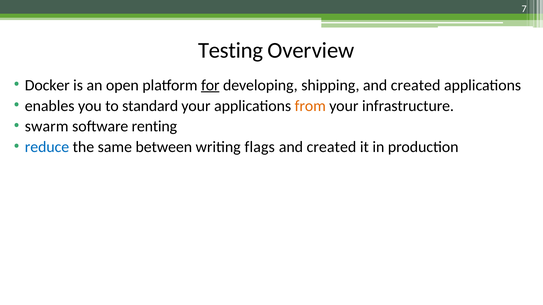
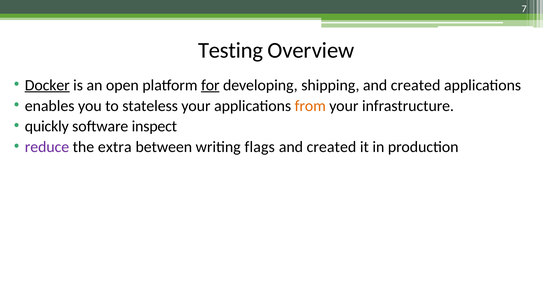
Docker underline: none -> present
standard: standard -> stateless
swarm: swarm -> quickly
renting: renting -> inspect
reduce colour: blue -> purple
same: same -> extra
